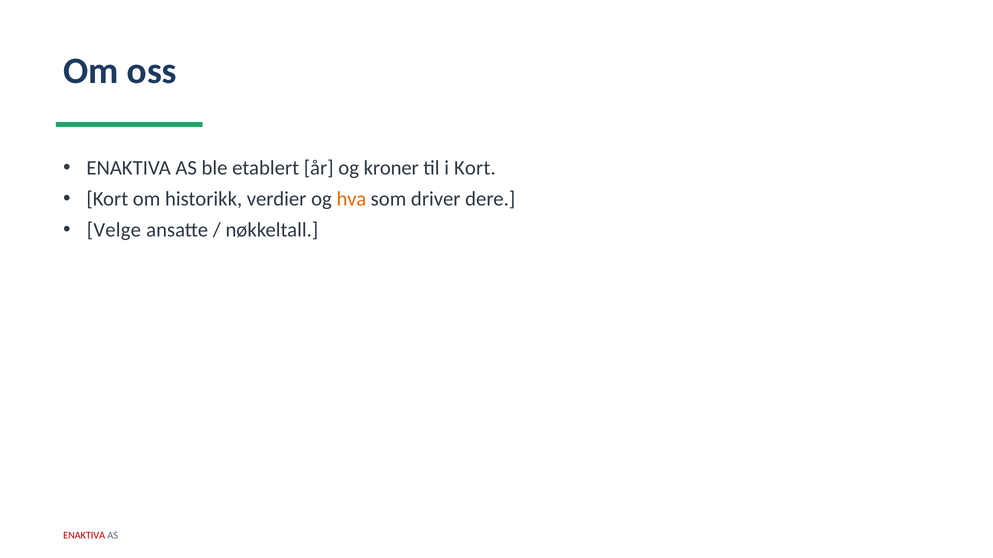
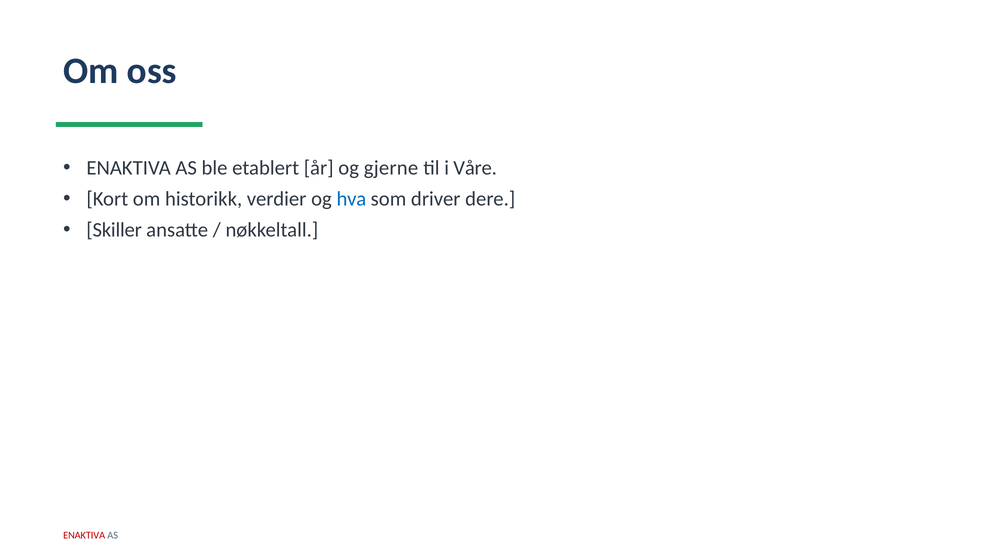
kroner: kroner -> gjerne
i Kort: Kort -> Våre
hva colour: orange -> blue
Velge: Velge -> Skiller
